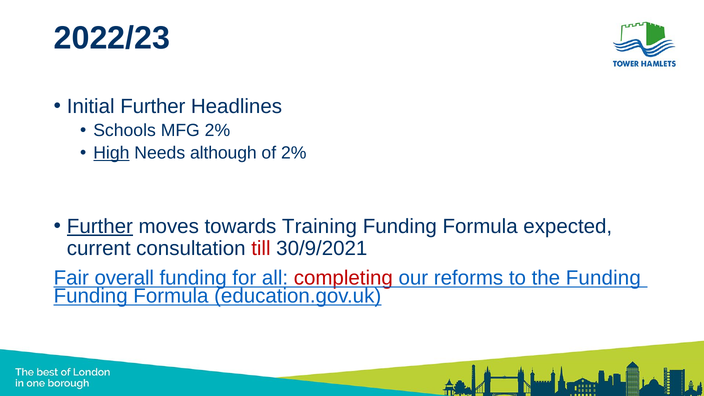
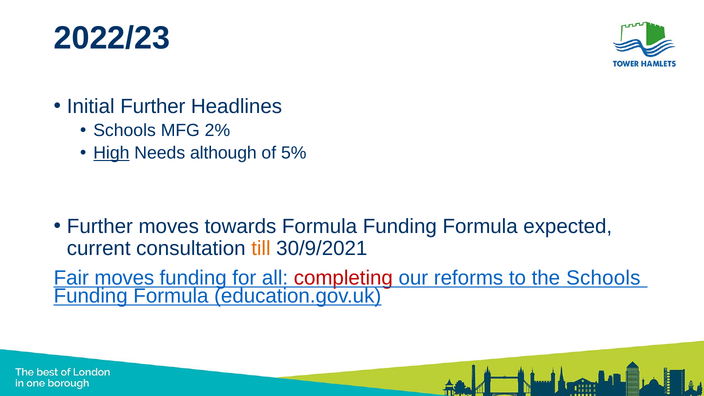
of 2%: 2% -> 5%
Further at (100, 226) underline: present -> none
towards Training: Training -> Formula
till colour: red -> orange
Fair overall: overall -> moves
the Funding: Funding -> Schools
